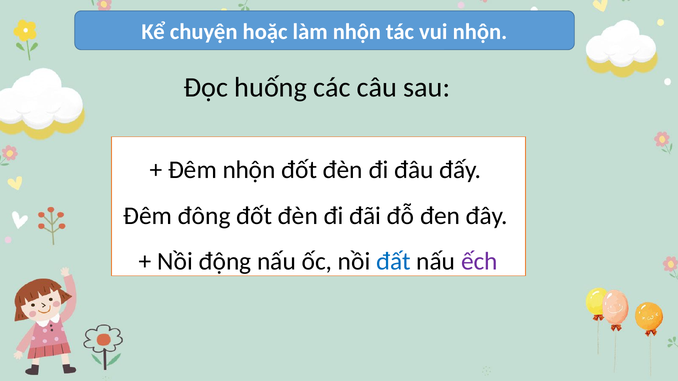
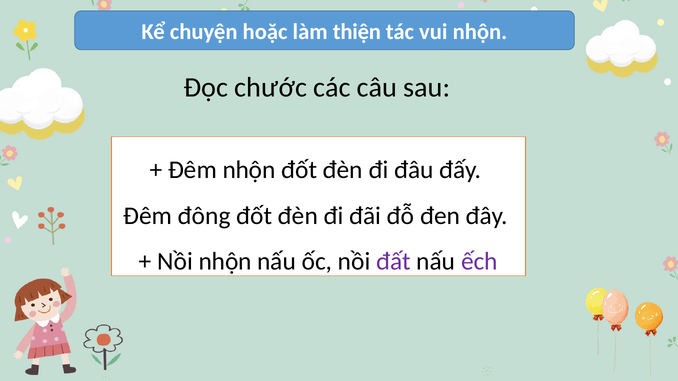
làm nhộn: nhộn -> thiện
huống: huống -> chước
Nồi động: động -> nhộn
đất colour: blue -> purple
